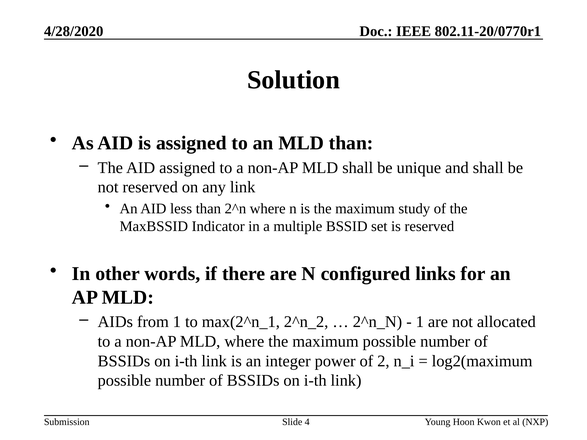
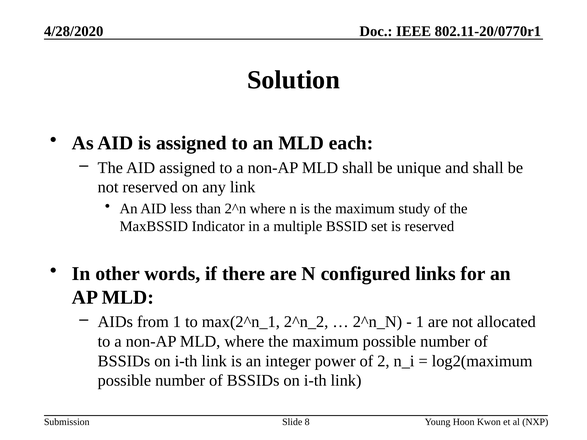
MLD than: than -> each
4: 4 -> 8
